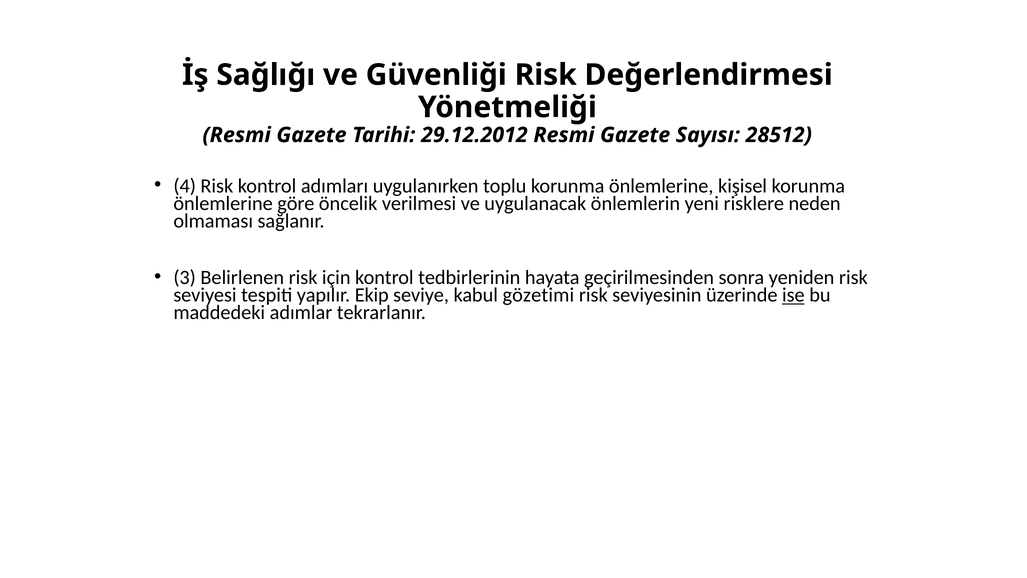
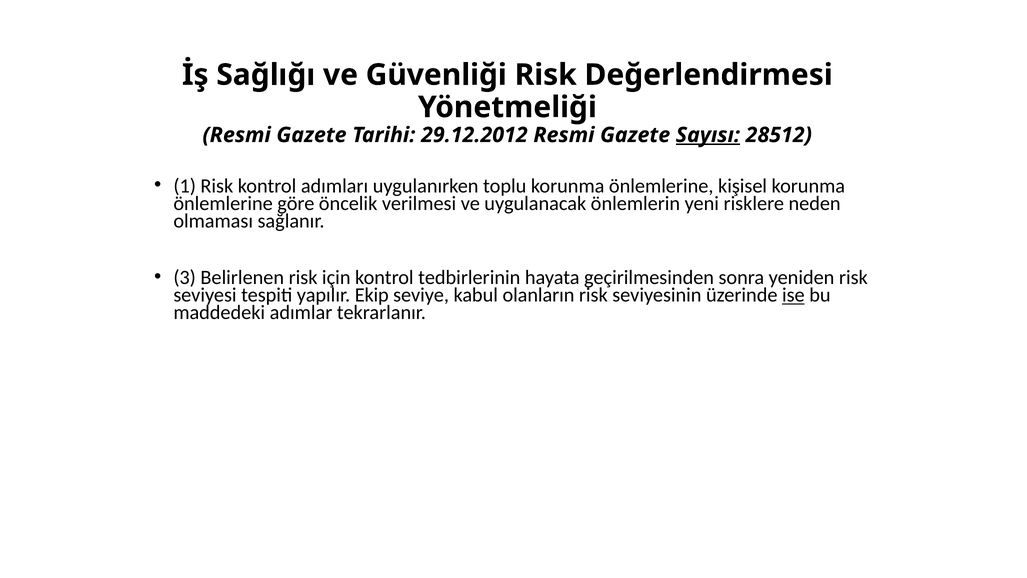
Sayısı underline: none -> present
4: 4 -> 1
gözetimi: gözetimi -> olanların
